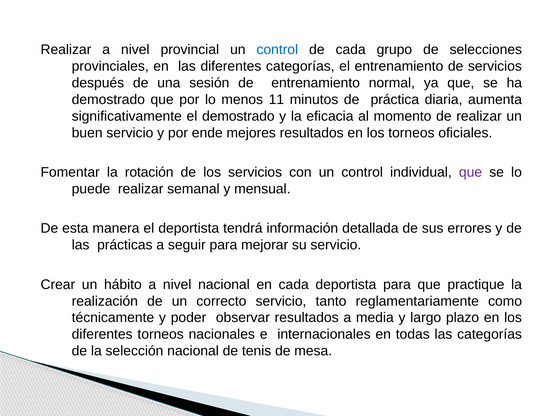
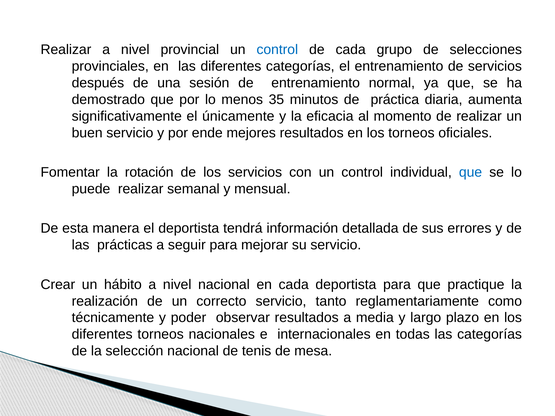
11: 11 -> 35
el demostrado: demostrado -> únicamente
que at (471, 172) colour: purple -> blue
